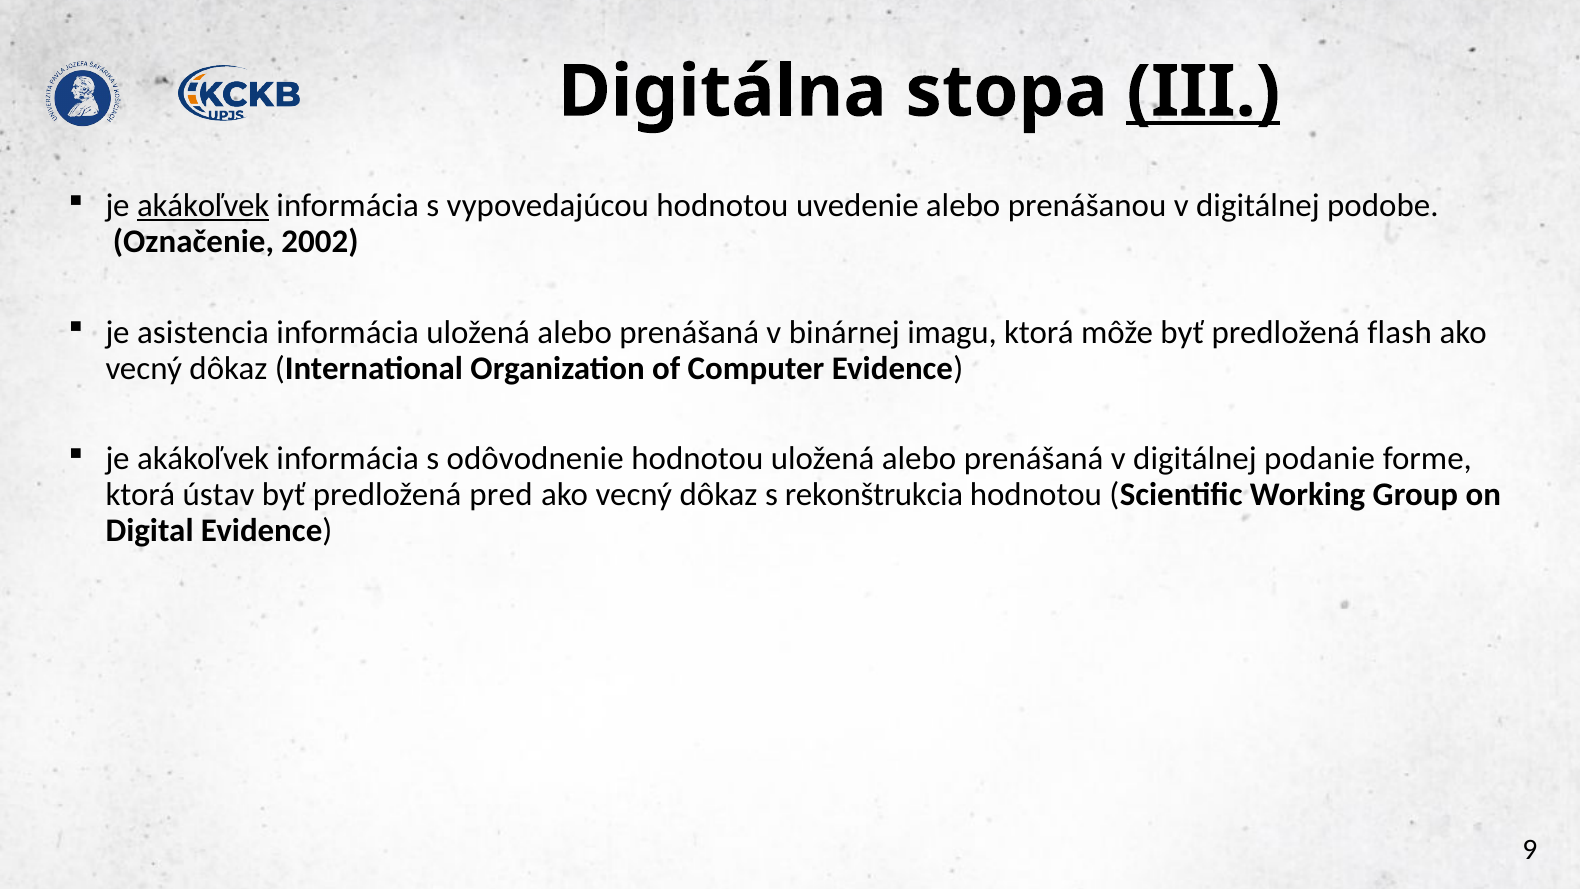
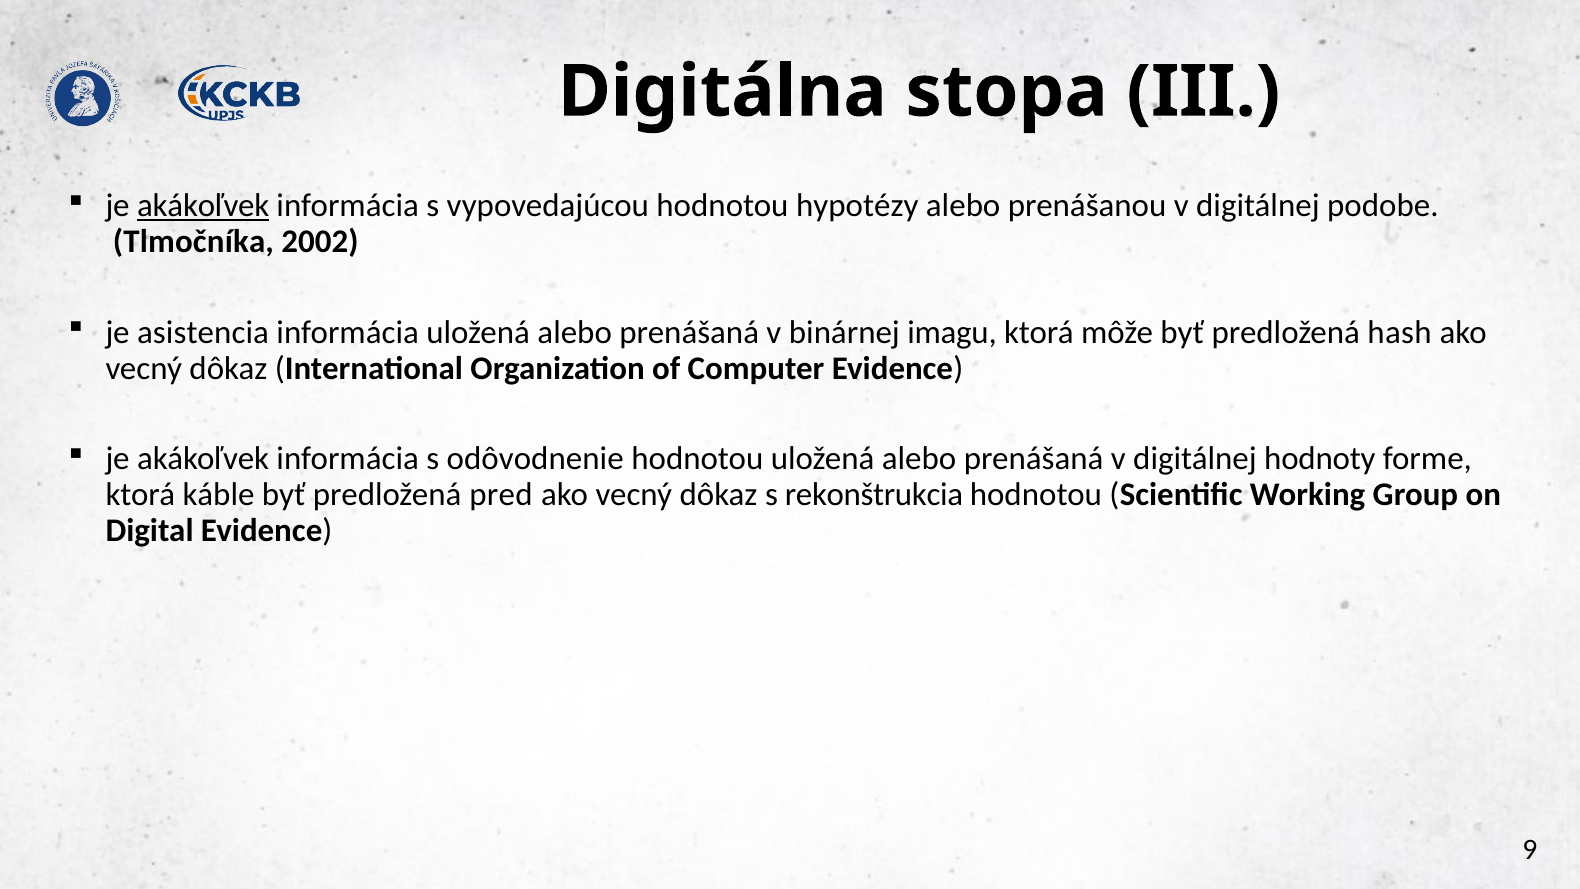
III underline: present -> none
uvedenie: uvedenie -> hypotézy
Označenie: Označenie -> Tlmočníka
flash: flash -> hash
podanie: podanie -> hodnoty
ústav: ústav -> káble
